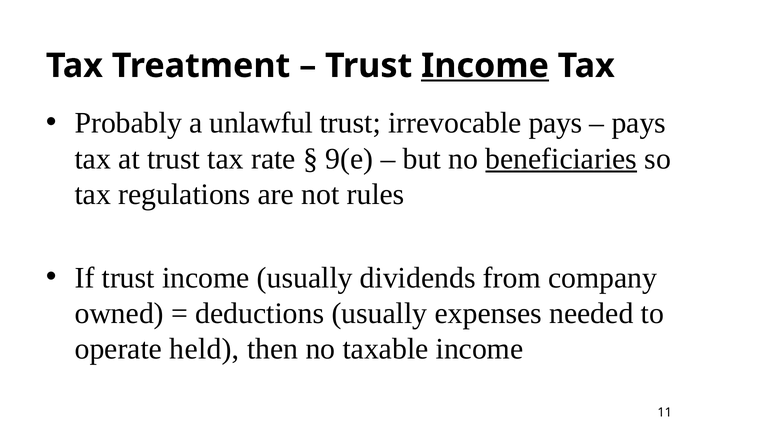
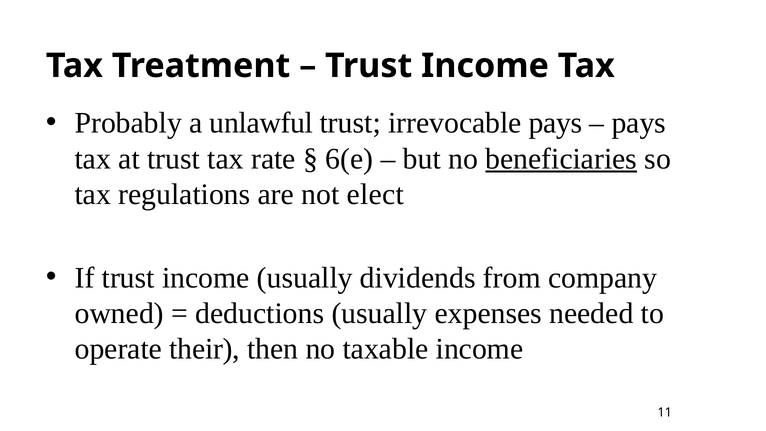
Income at (485, 66) underline: present -> none
9(e: 9(e -> 6(e
rules: rules -> elect
held: held -> their
